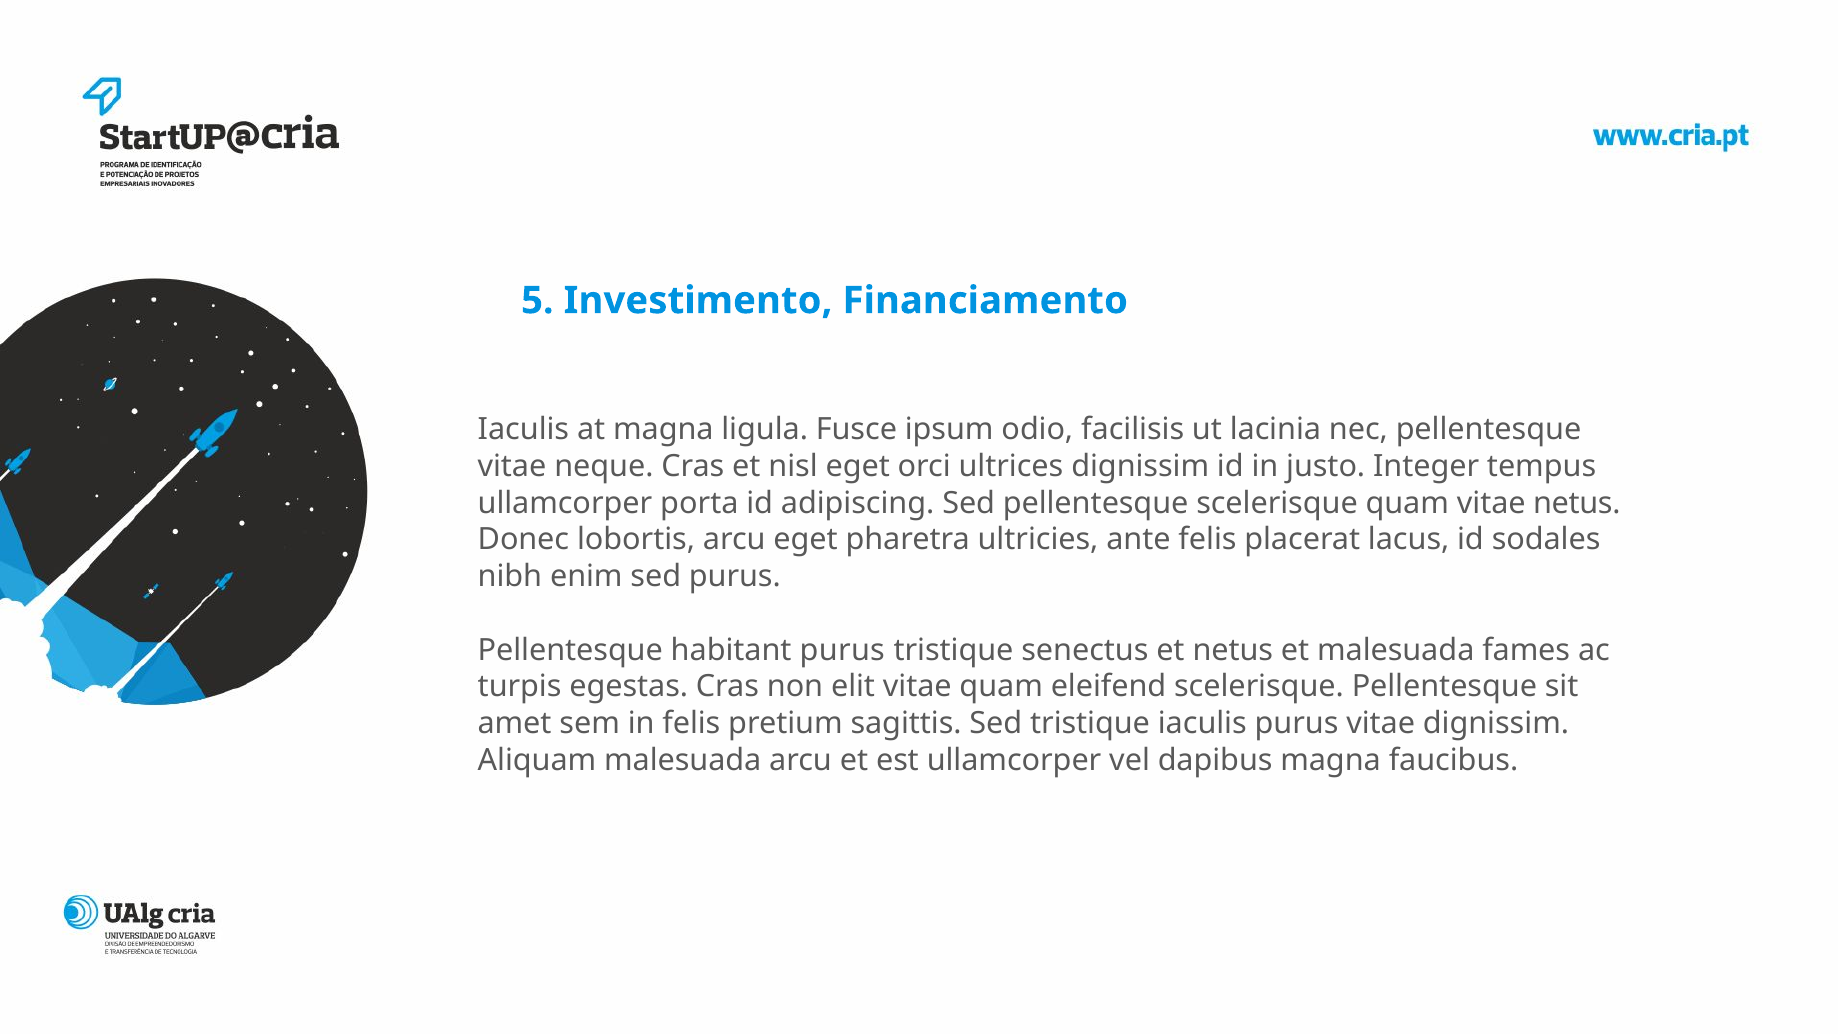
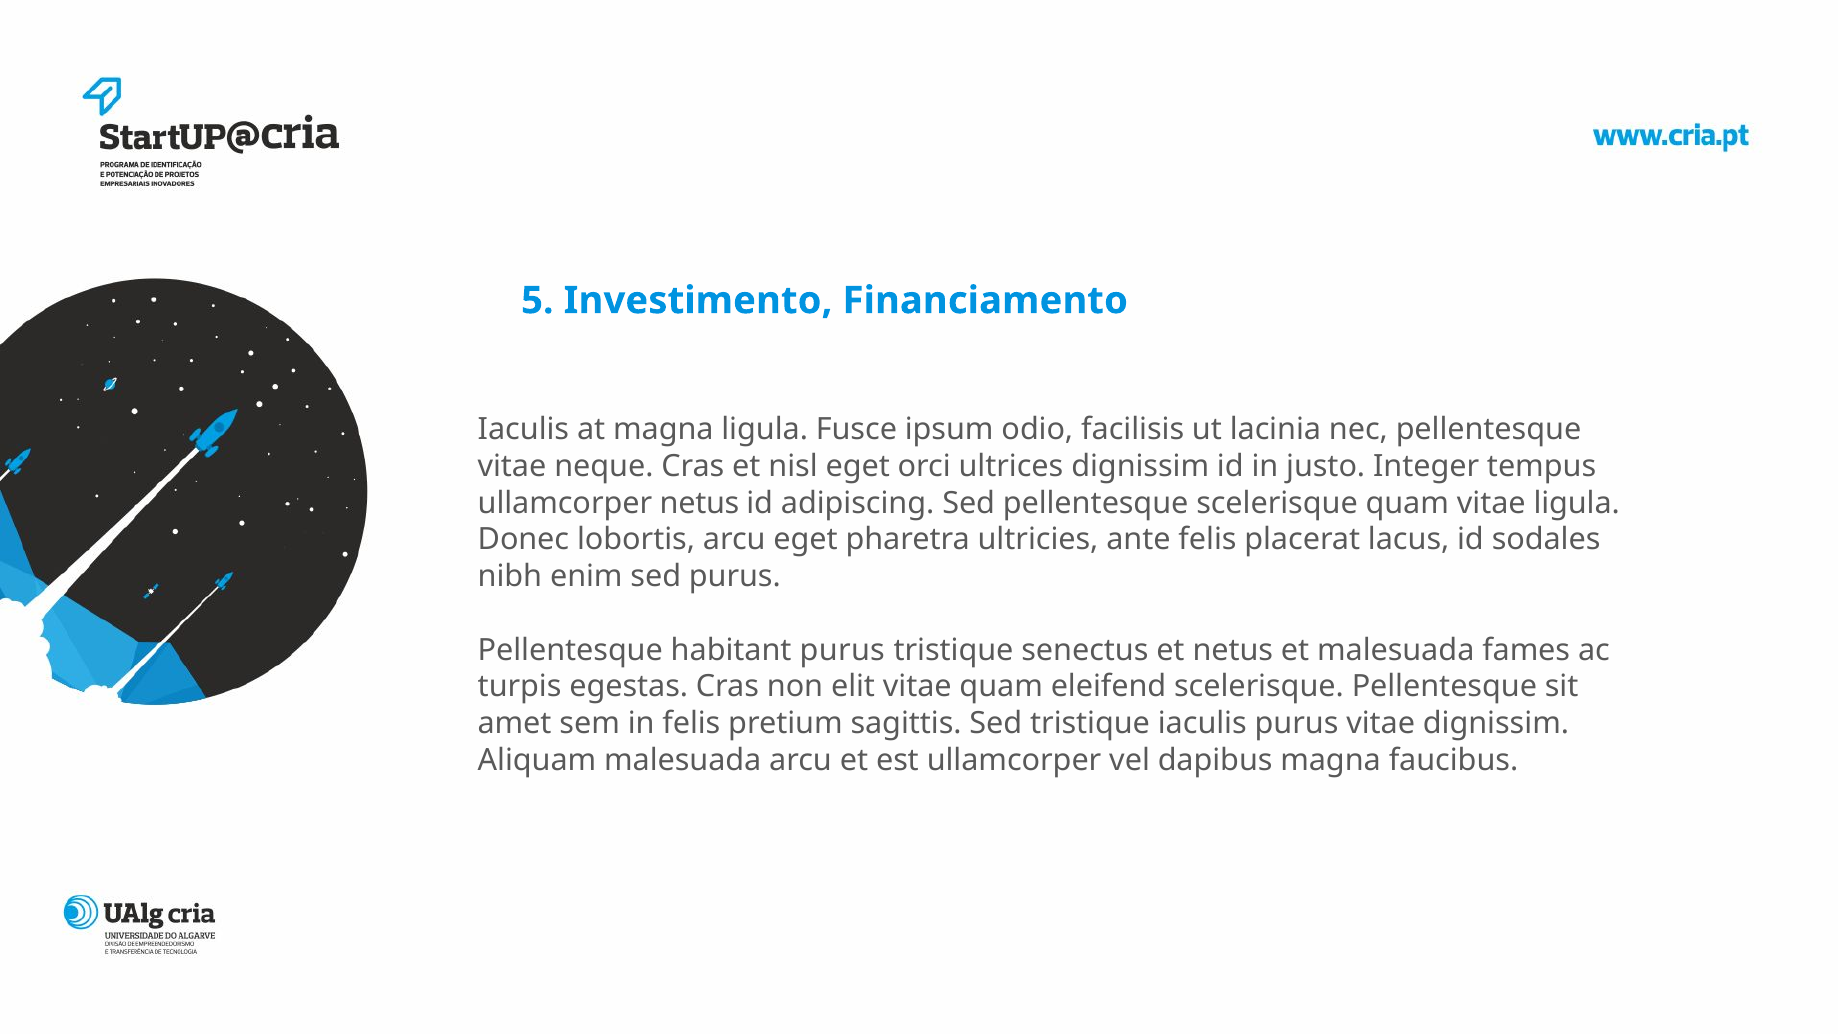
ullamcorper porta: porta -> netus
vitae netus: netus -> ligula
